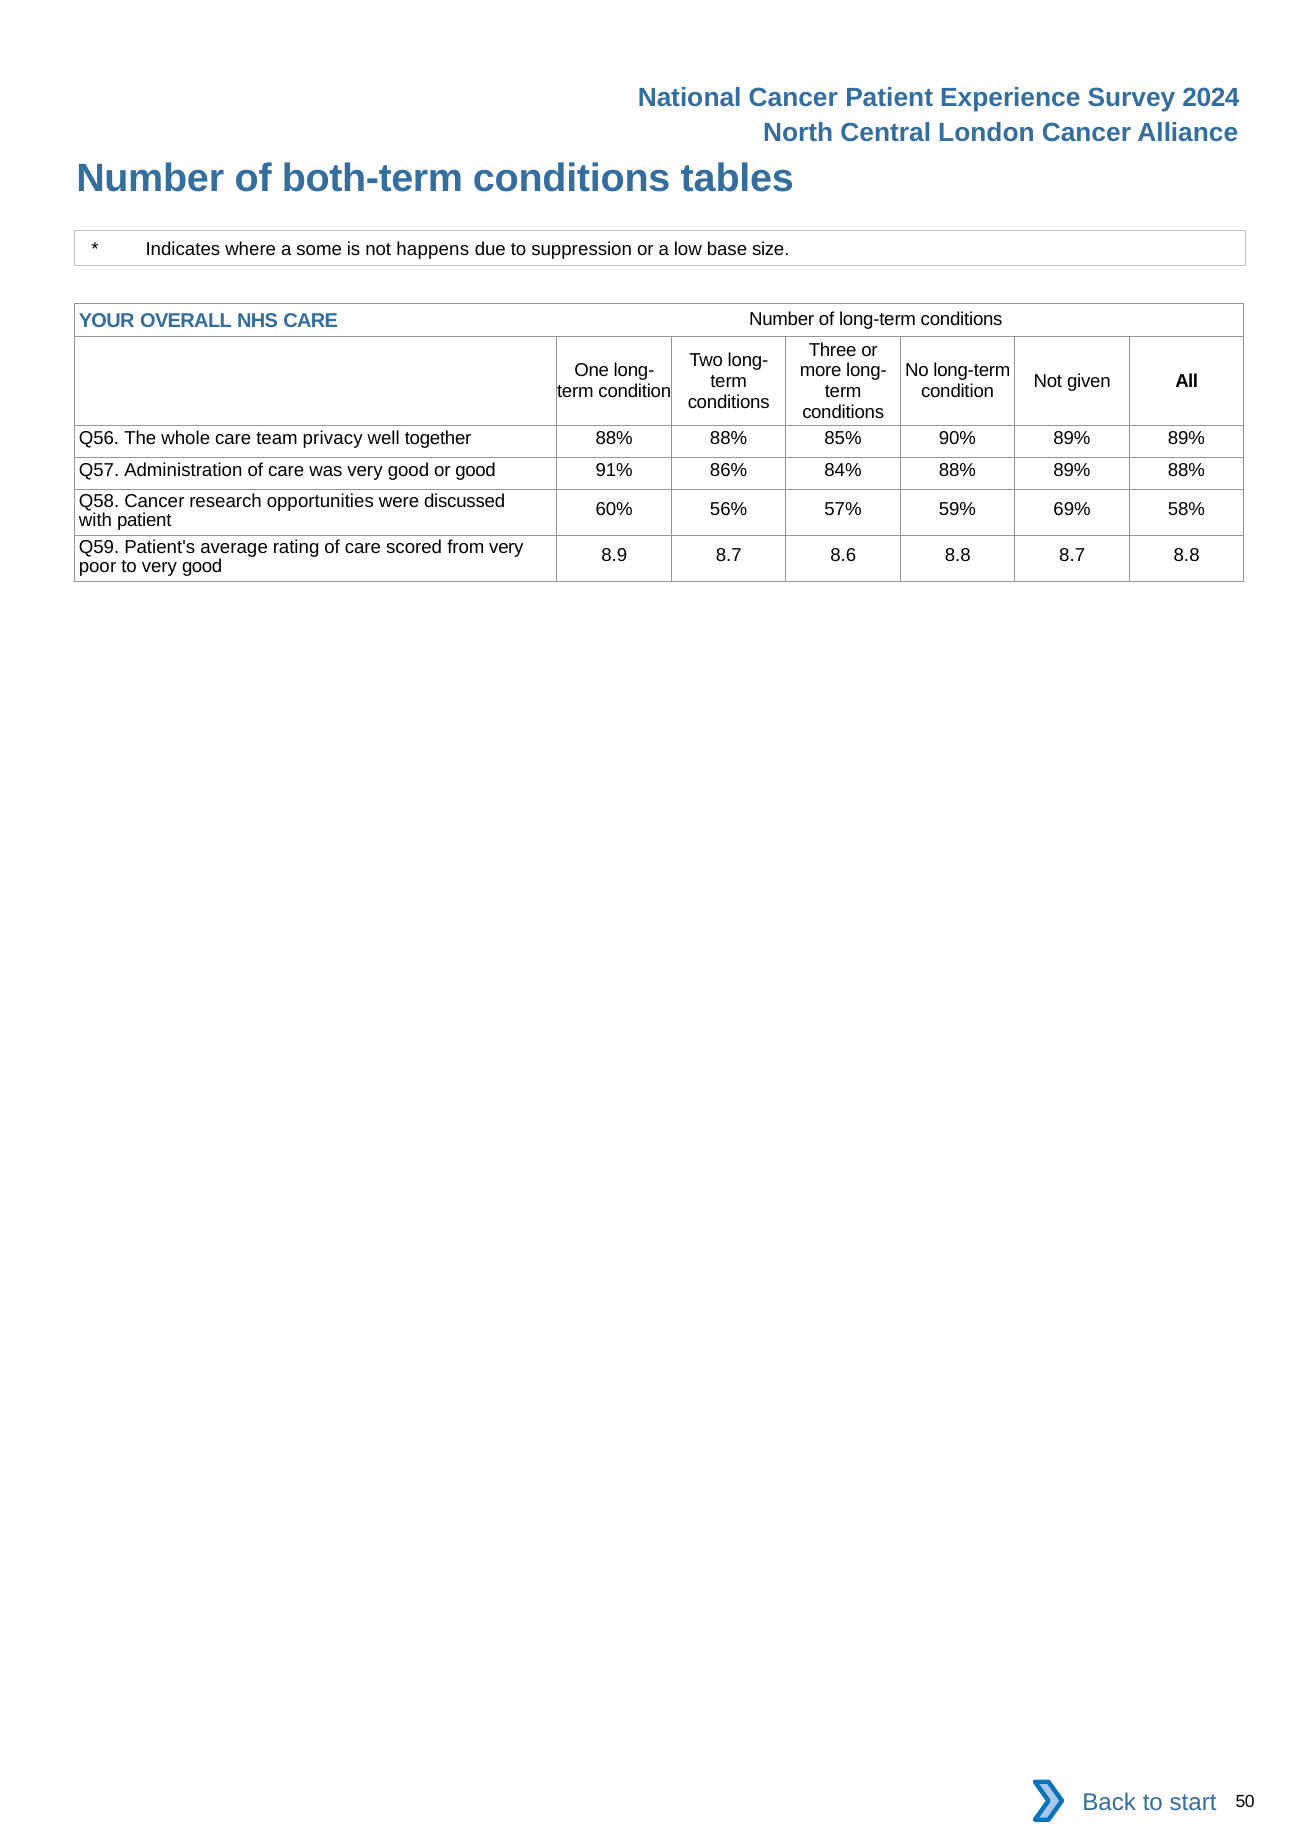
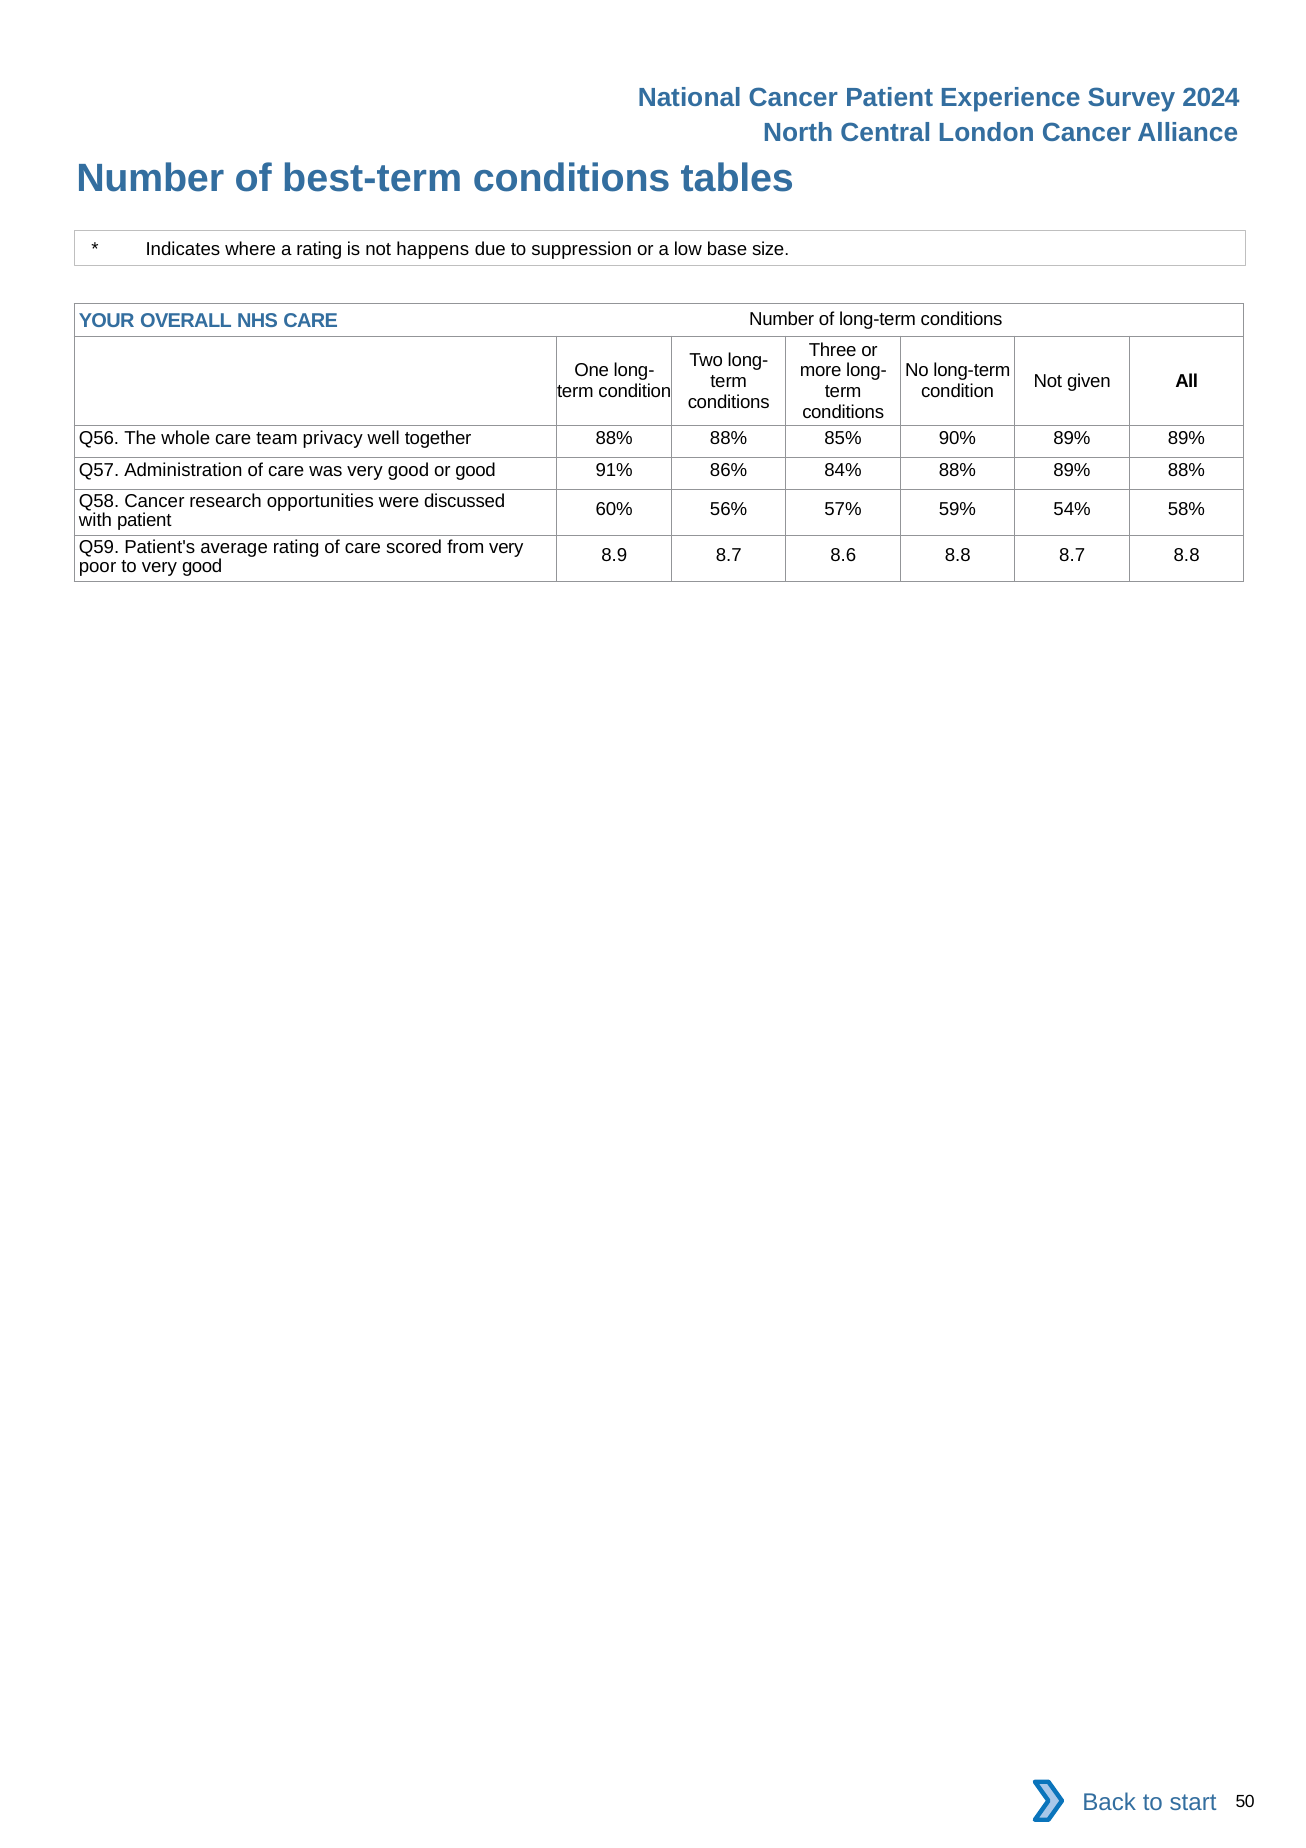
both-term: both-term -> best-term
a some: some -> rating
69%: 69% -> 54%
